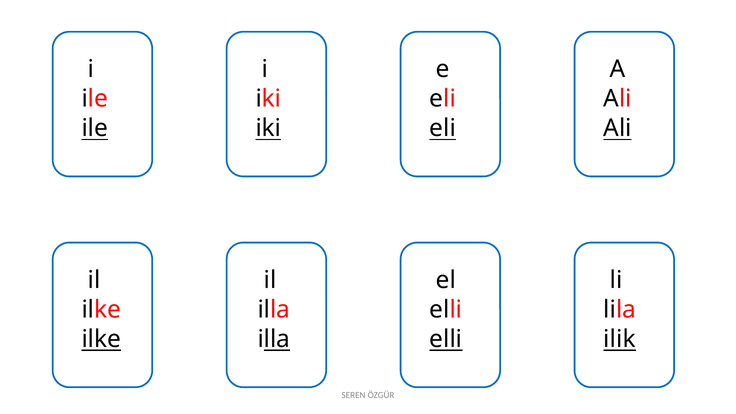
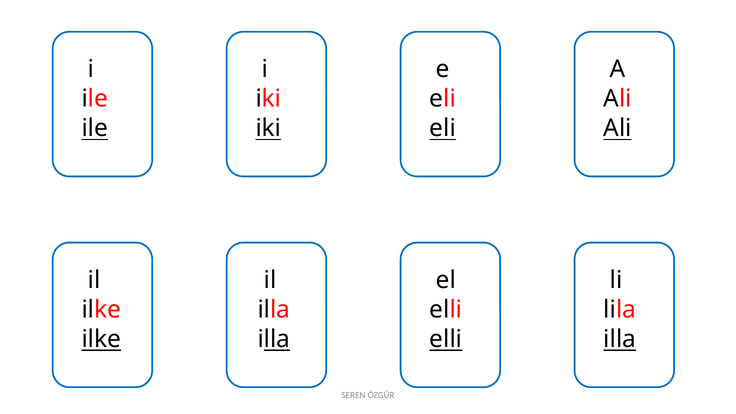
ilik at (620, 339): ilik -> illa
